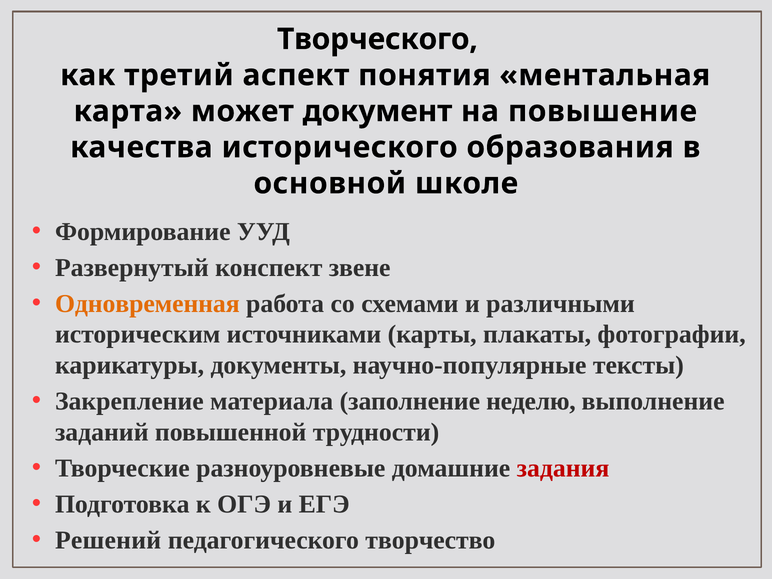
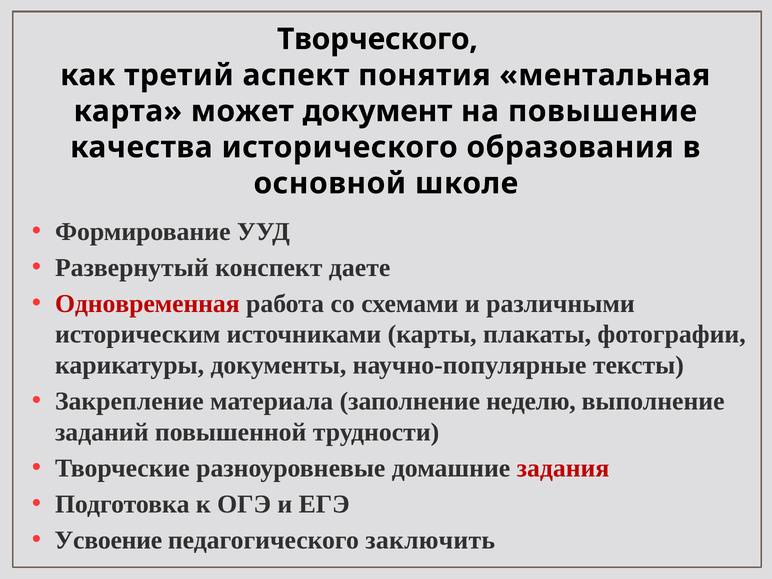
звене: звене -> даете
Одновременная colour: orange -> red
Решений: Решений -> Усвоение
творчество: творчество -> заключить
